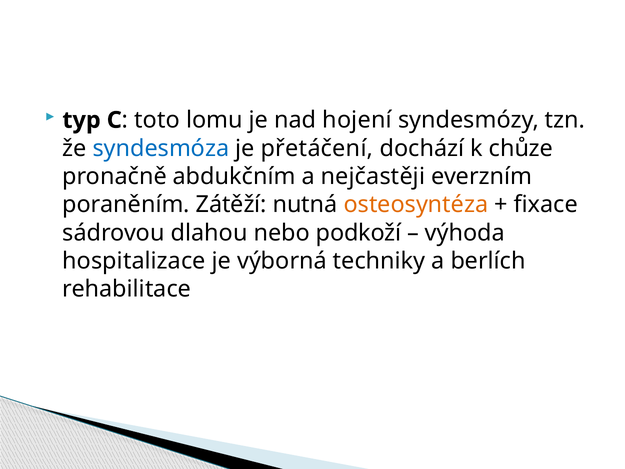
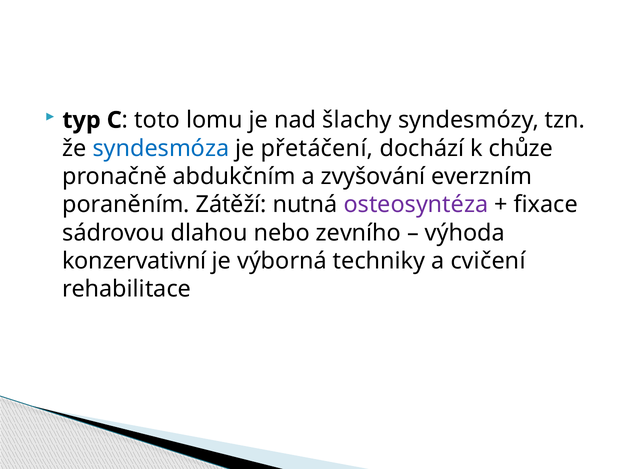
hojení: hojení -> šlachy
nejčastěji: nejčastěji -> zvyšování
osteosyntéza colour: orange -> purple
podkoží: podkoží -> zevního
hospitalizace: hospitalizace -> konzervativní
berlích: berlích -> cvičení
